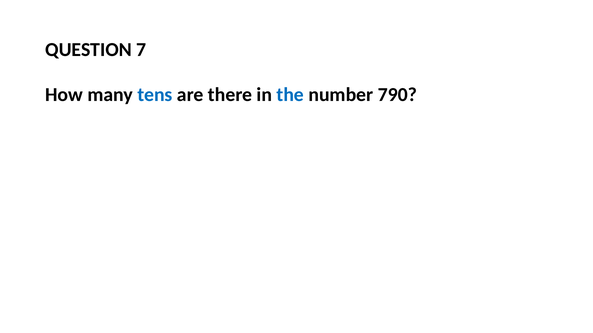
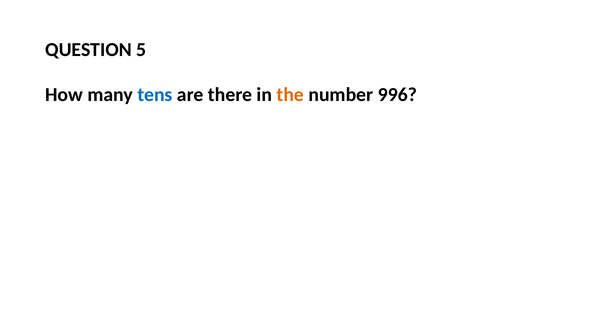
7: 7 -> 5
the colour: blue -> orange
790: 790 -> 996
